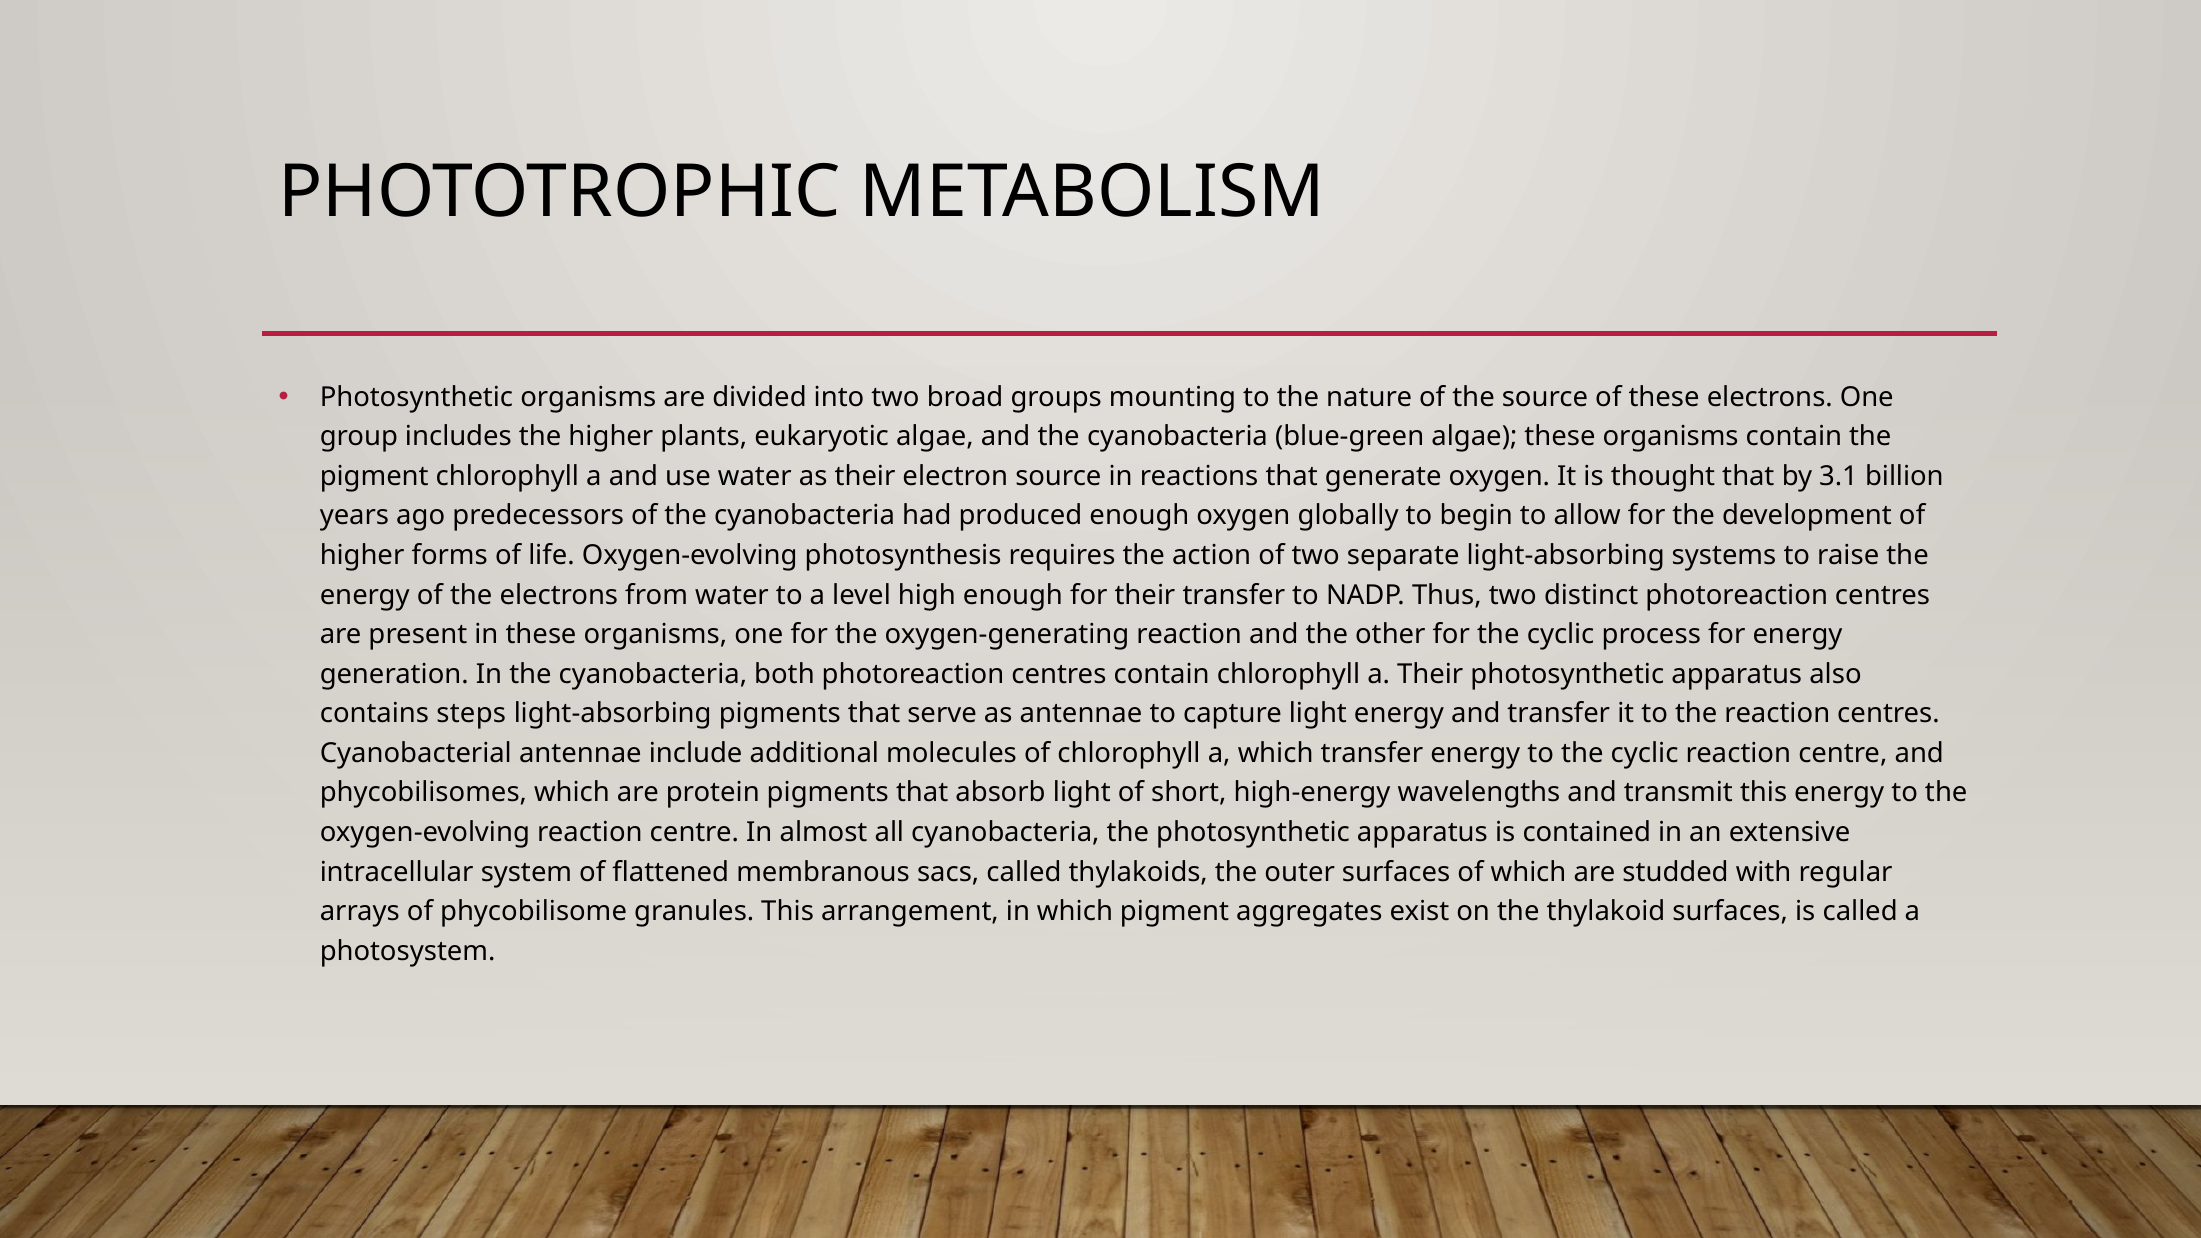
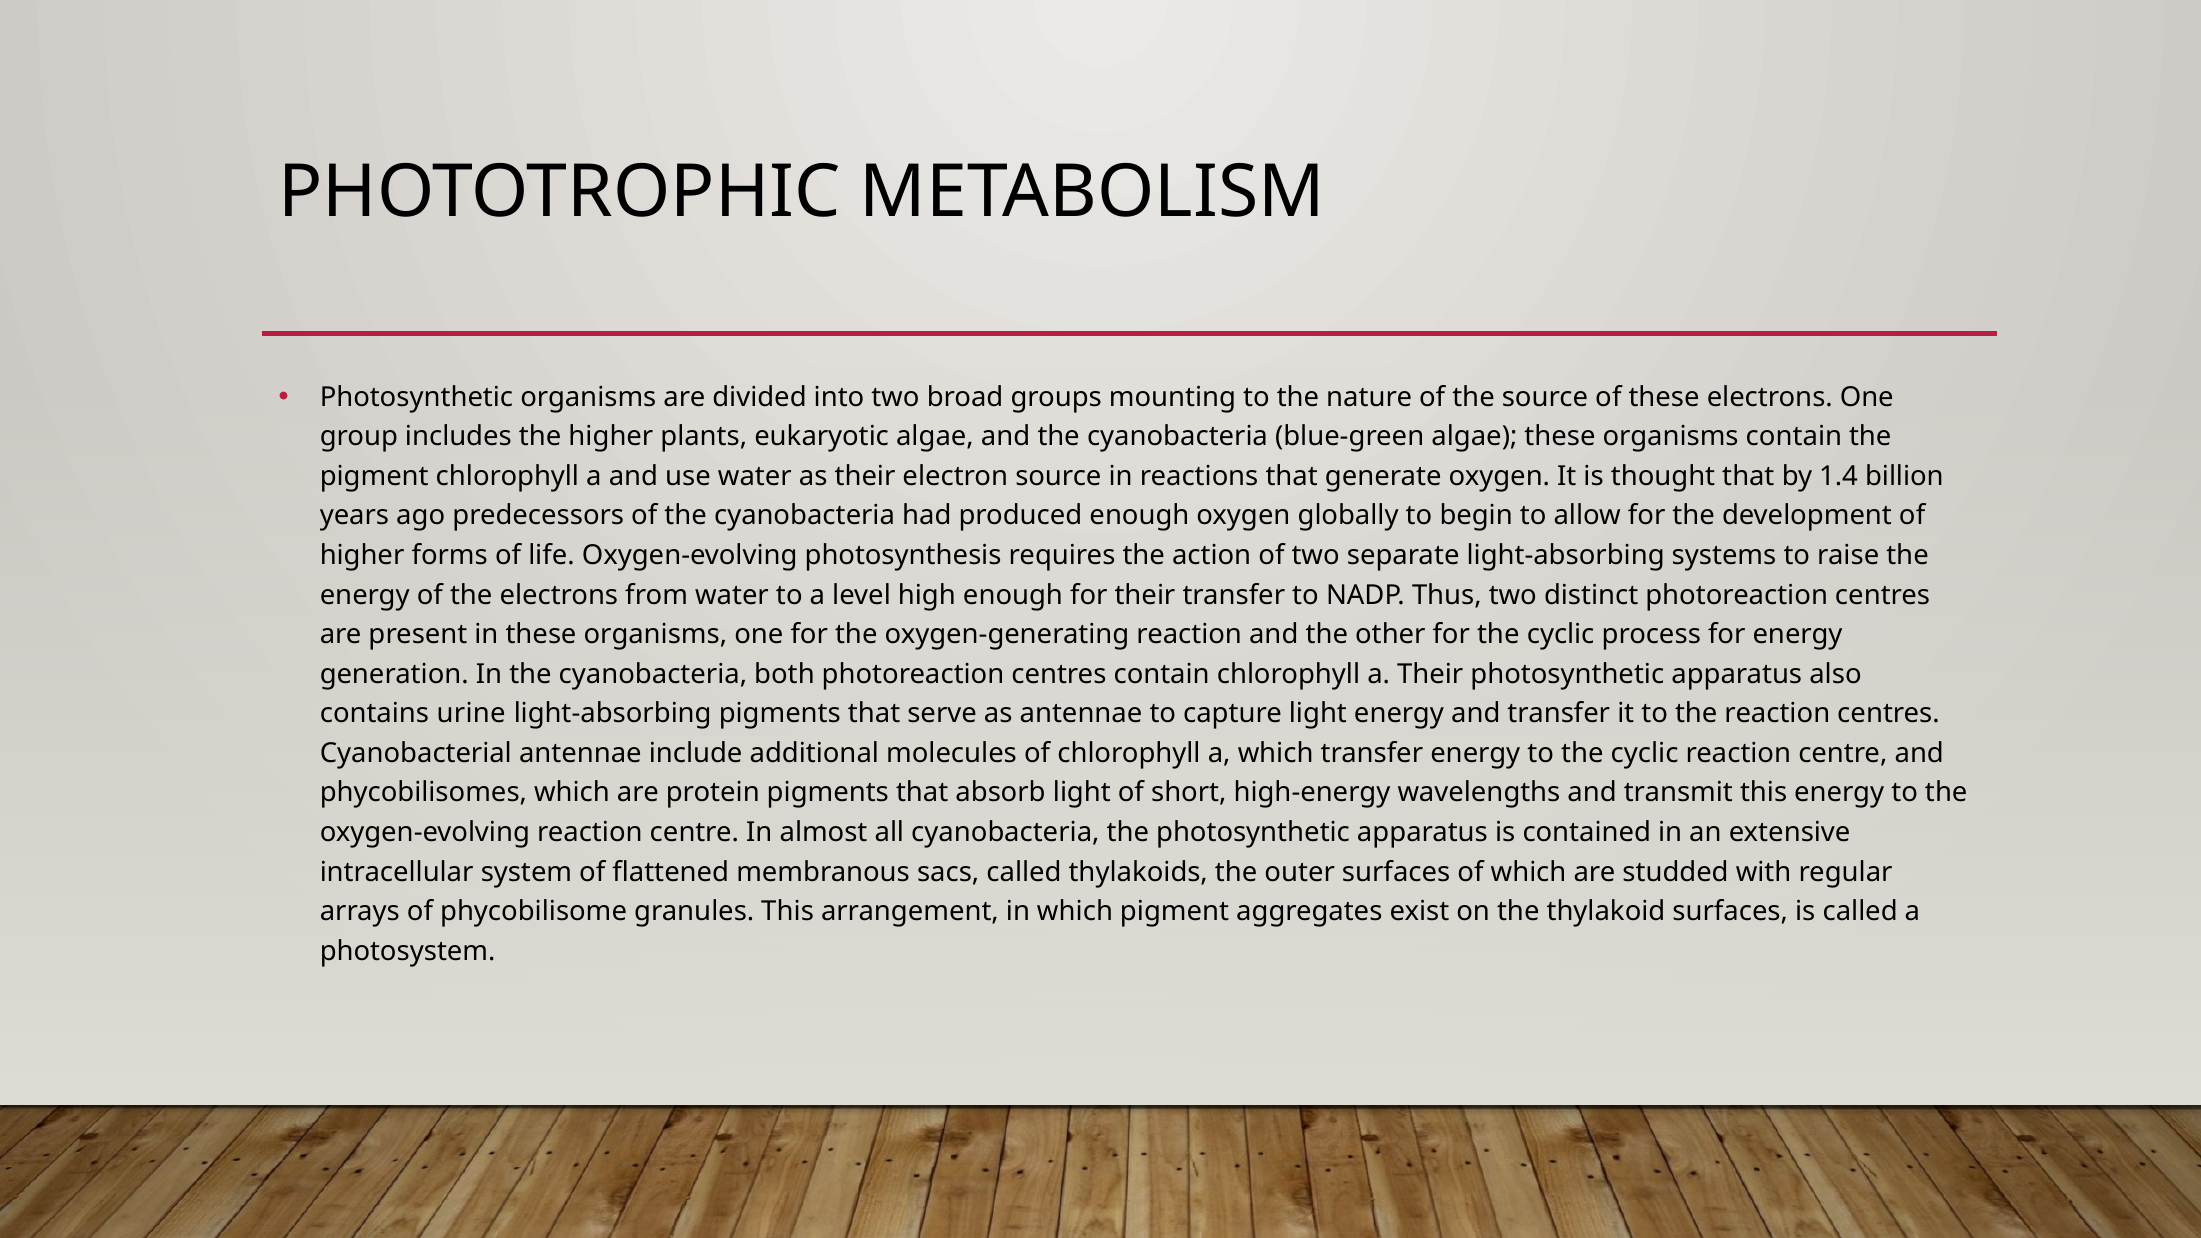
3.1: 3.1 -> 1.4
steps: steps -> urine
